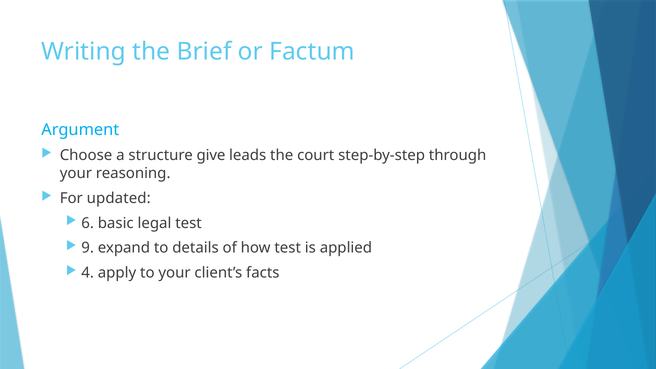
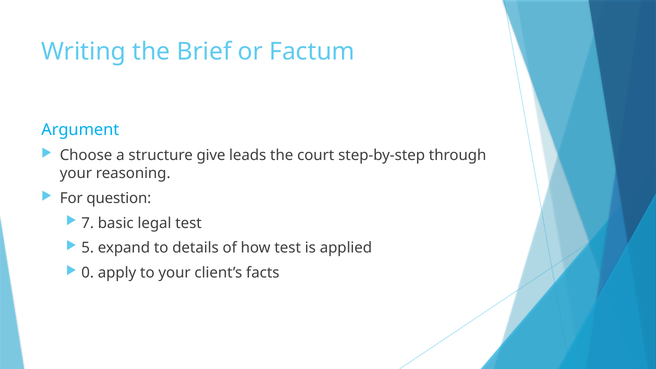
updated: updated -> question
6: 6 -> 7
9: 9 -> 5
4: 4 -> 0
